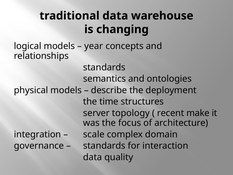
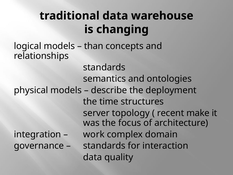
year: year -> than
scale: scale -> work
